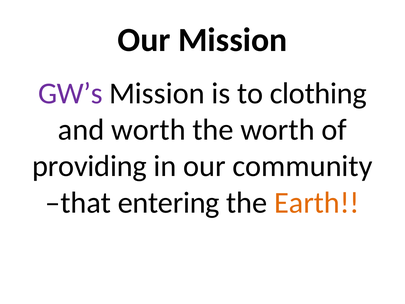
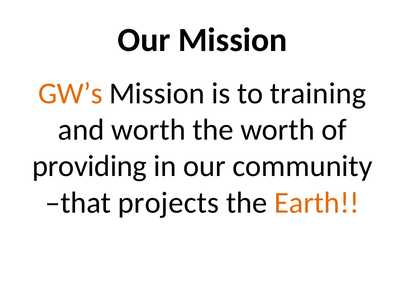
GW’s colour: purple -> orange
clothing: clothing -> training
entering: entering -> projects
